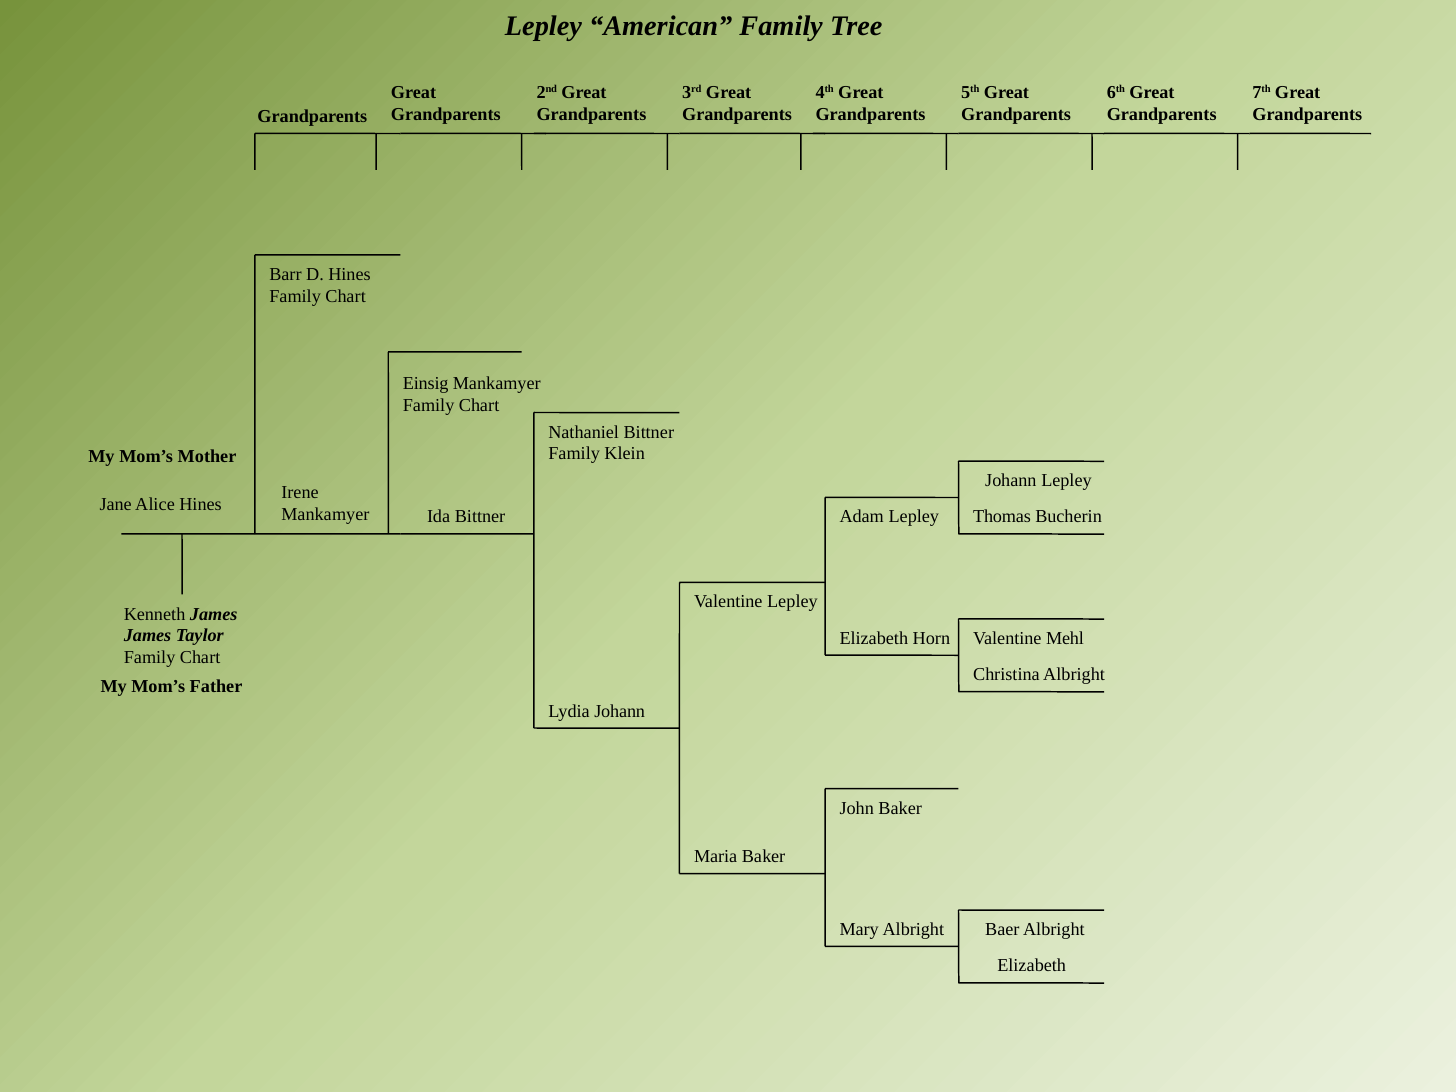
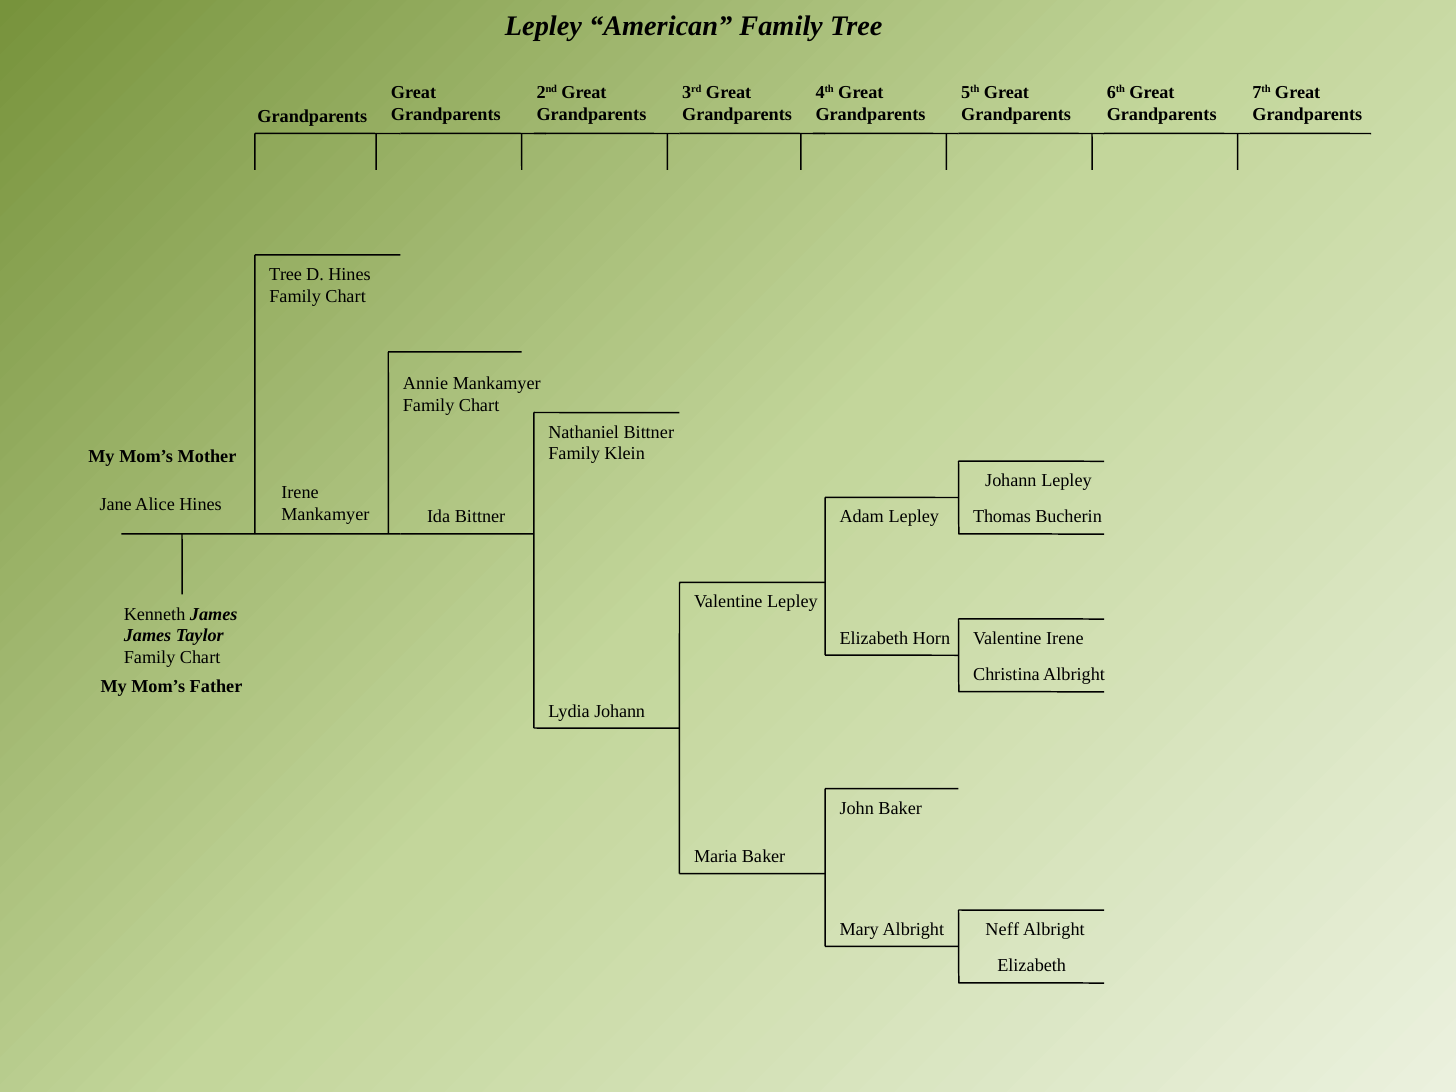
Barr at (285, 274): Barr -> Tree
Einsig: Einsig -> Annie
Valentine Mehl: Mehl -> Irene
Baer: Baer -> Neff
